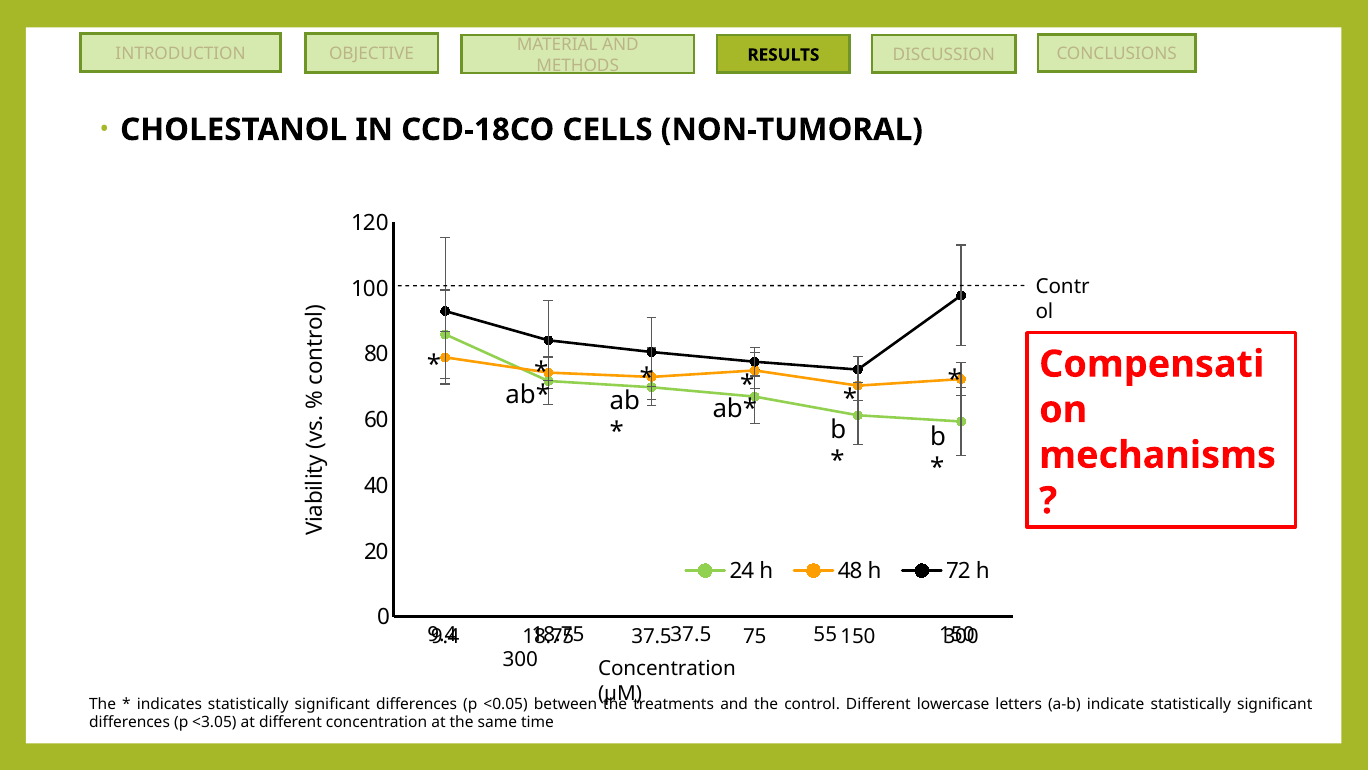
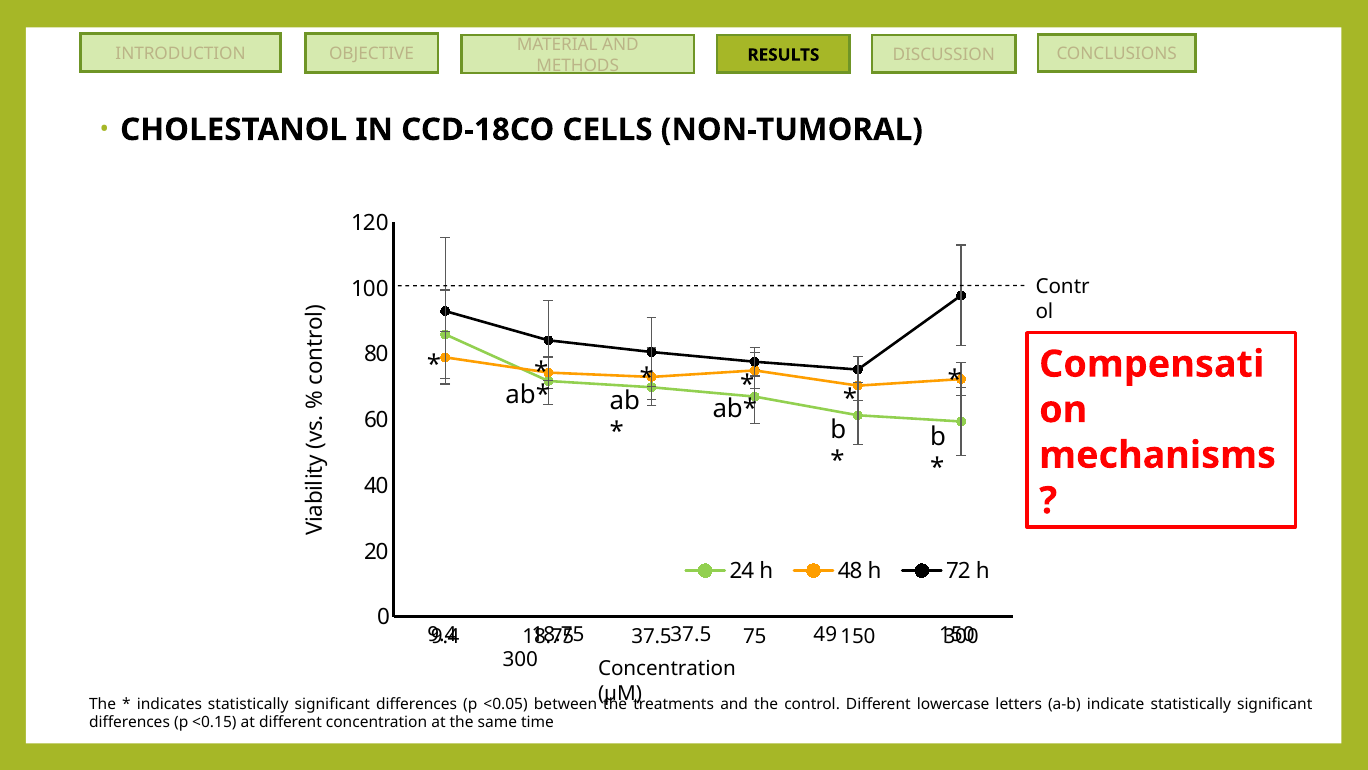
55: 55 -> 49
<3.05: <3.05 -> <0.15
